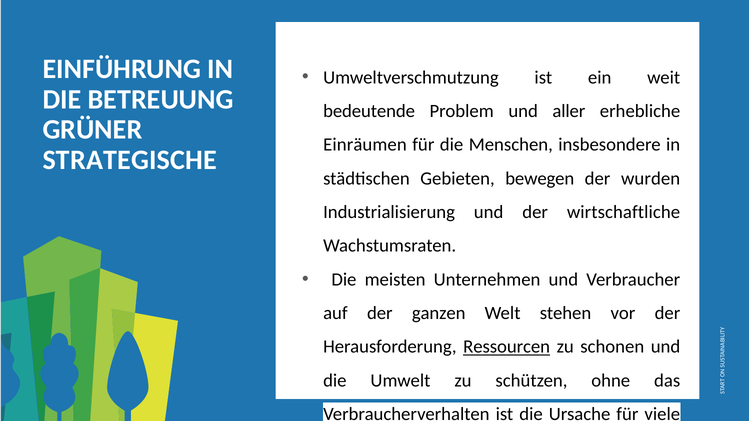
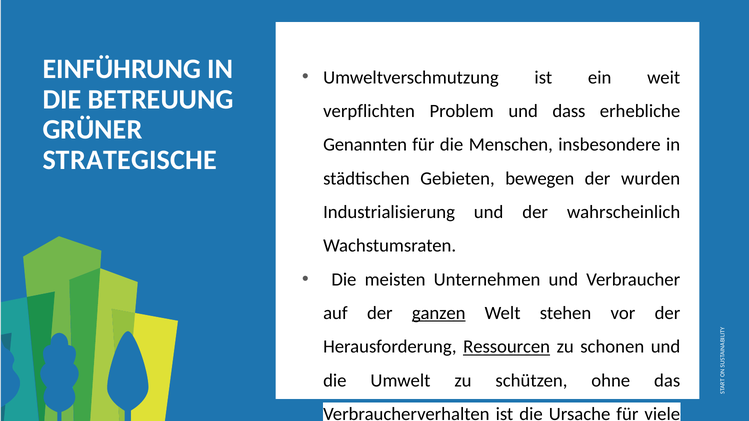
bedeutende: bedeutende -> verpflichten
aller: aller -> dass
Einräumen: Einräumen -> Genannten
wirtschaftliche: wirtschaftliche -> wahrscheinlich
ganzen underline: none -> present
